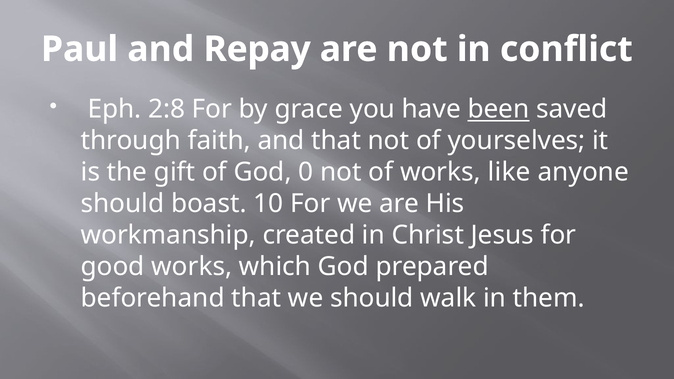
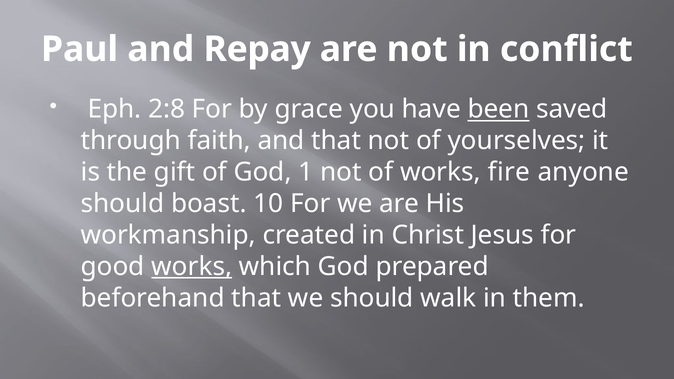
0: 0 -> 1
like: like -> fire
works at (192, 267) underline: none -> present
